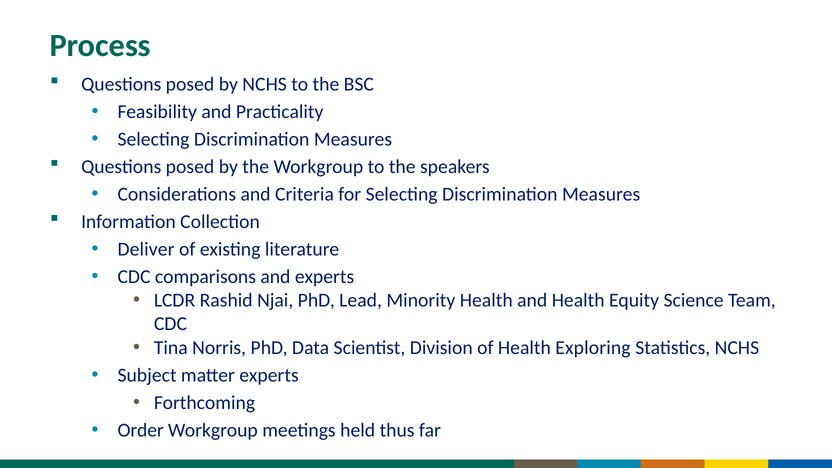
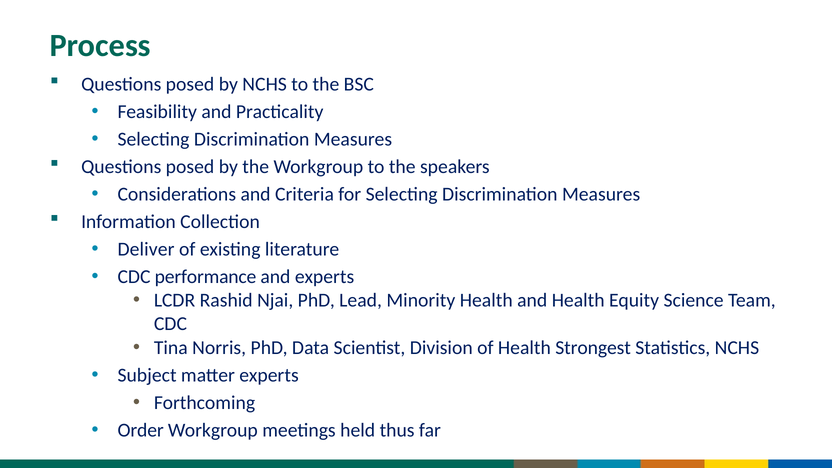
comparisons: comparisons -> performance
Exploring: Exploring -> Strongest
